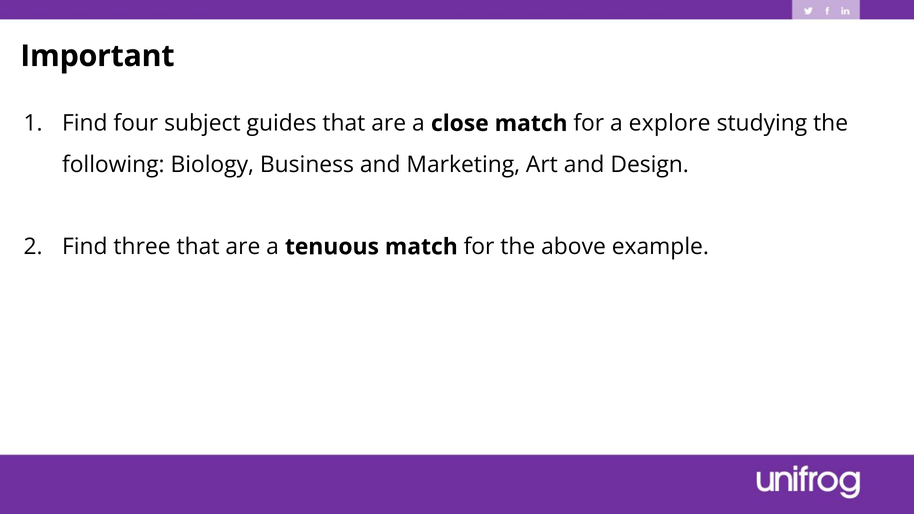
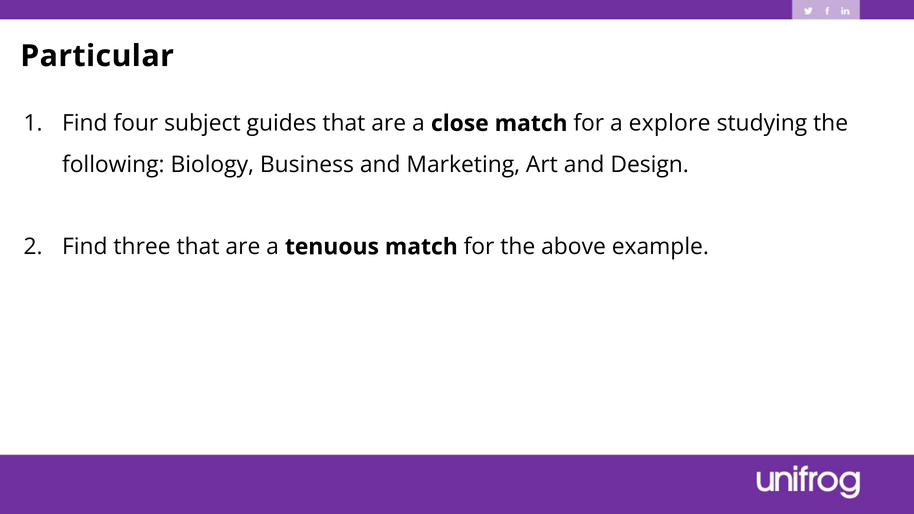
Important: Important -> Particular
